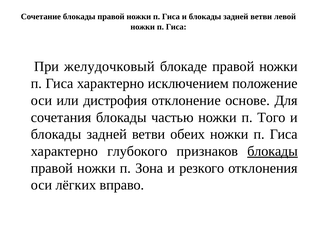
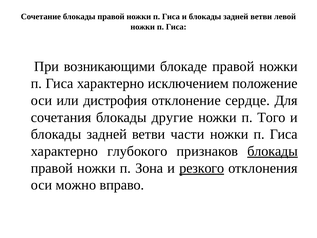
желудочковый: желудочковый -> возникающими
основе: основе -> сердце
частью: частью -> другие
обеих: обеих -> части
резкого underline: none -> present
лёгких: лёгких -> можно
